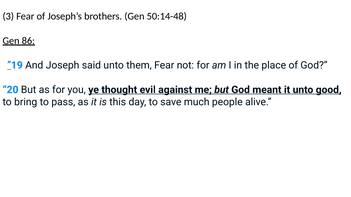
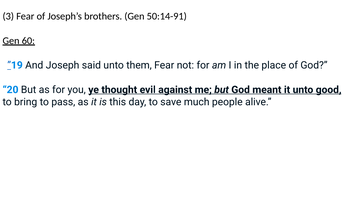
50:14-48: 50:14-48 -> 50:14-91
86: 86 -> 60
